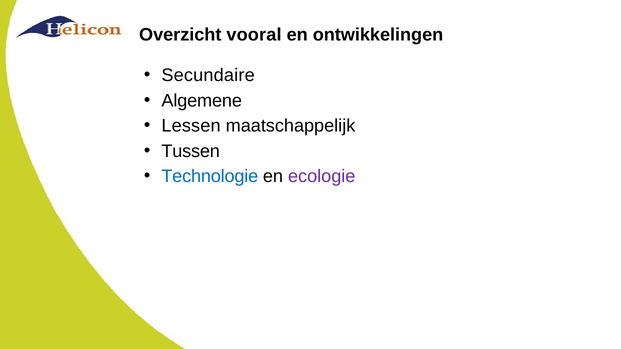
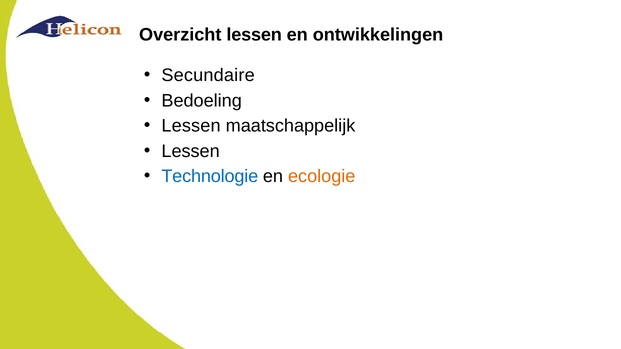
Overzicht vooral: vooral -> lessen
Algemene: Algemene -> Bedoeling
Tussen at (191, 151): Tussen -> Lessen
ecologie colour: purple -> orange
